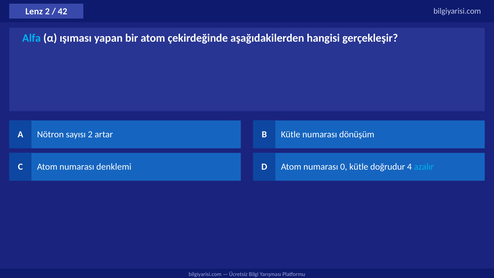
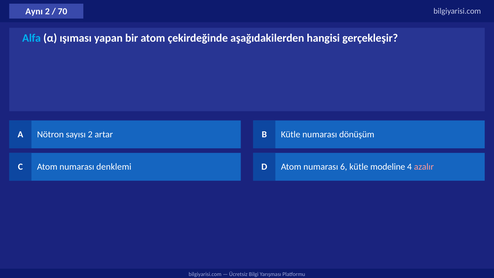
Lenz: Lenz -> Aynı
42: 42 -> 70
0: 0 -> 6
doğrudur: doğrudur -> modeline
azalır colour: light blue -> pink
